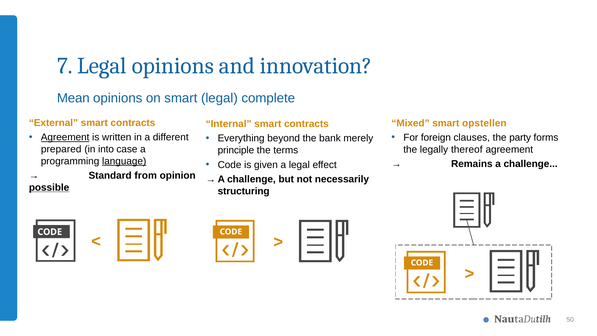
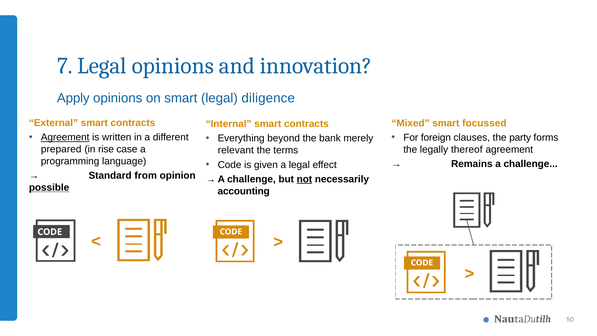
Mean: Mean -> Apply
complete: complete -> diligence
opstellen: opstellen -> focussed
into: into -> rise
principle: principle -> relevant
language underline: present -> none
not underline: none -> present
structuring: structuring -> accounting
